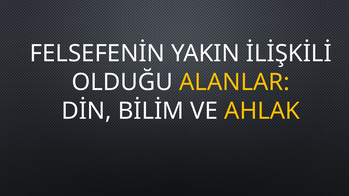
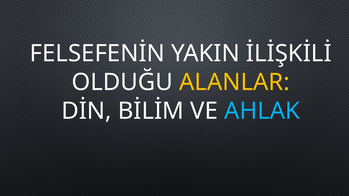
AHLAK colour: yellow -> light blue
